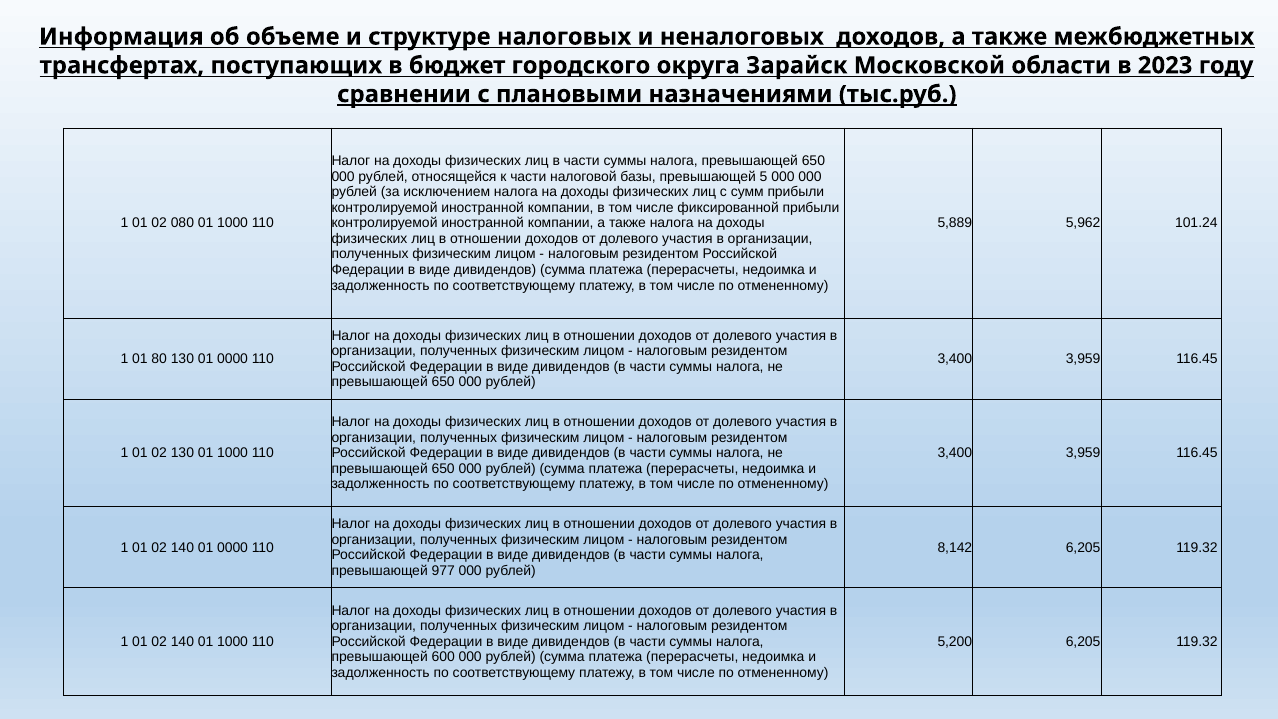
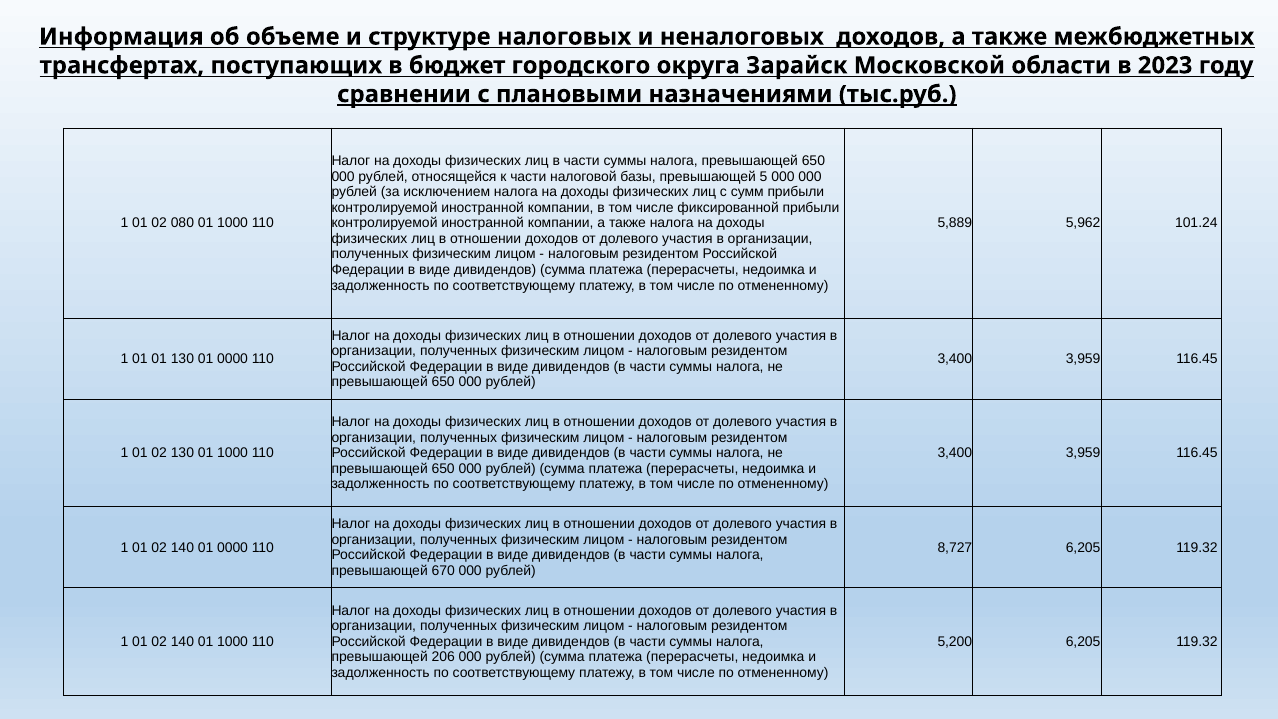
01 80: 80 -> 01
8,142: 8,142 -> 8,727
977: 977 -> 670
600: 600 -> 206
